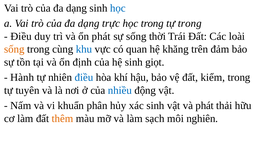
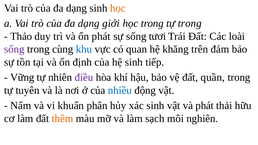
học at (118, 8) colour: blue -> orange
trực: trực -> giới
Điều at (21, 36): Điều -> Thảo
thời: thời -> tươi
sống at (14, 49) colour: orange -> purple
giọt: giọt -> tiếp
Hành: Hành -> Vững
điều at (84, 77) colour: blue -> purple
kiểm: kiểm -> quần
